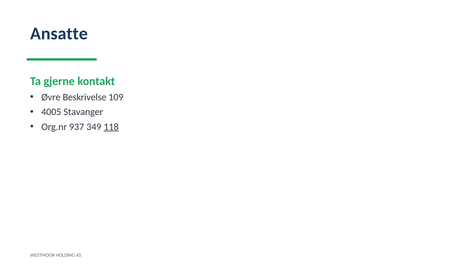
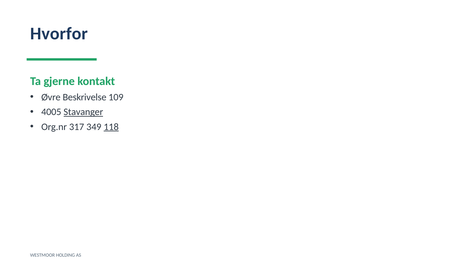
Ansatte: Ansatte -> Hvorfor
Stavanger underline: none -> present
937: 937 -> 317
